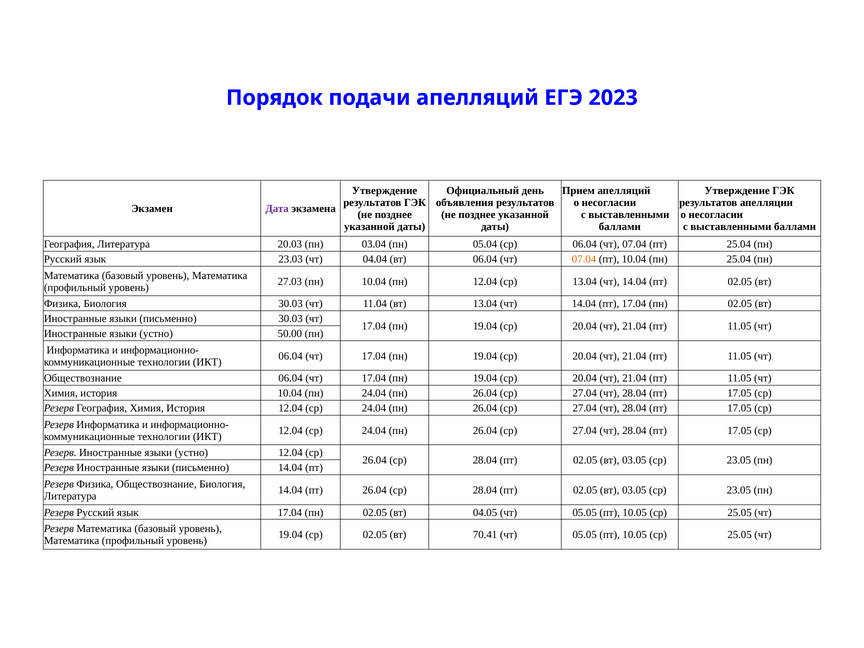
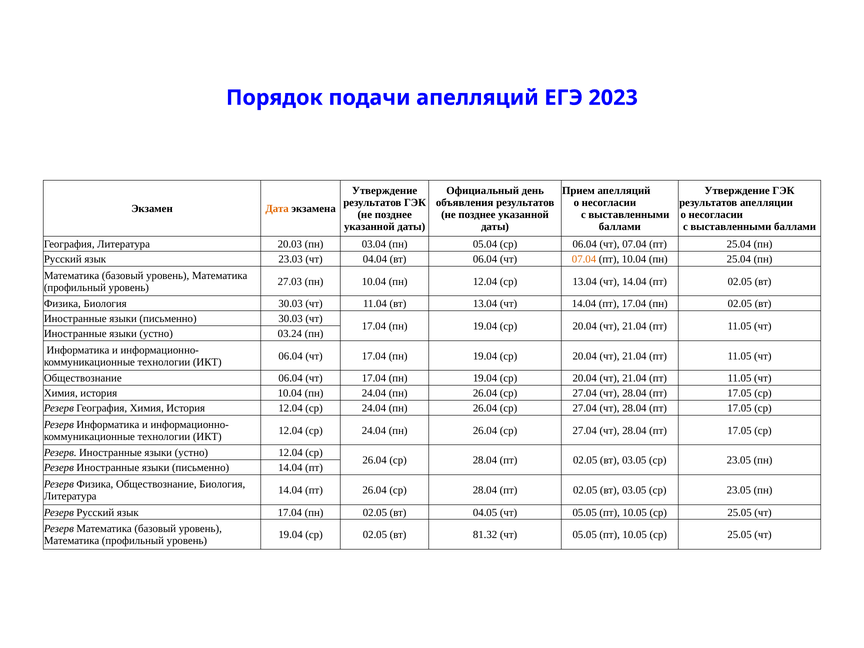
Дата colour: purple -> orange
50.00: 50.00 -> 03.24
70.41: 70.41 -> 81.32
